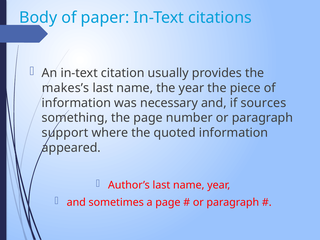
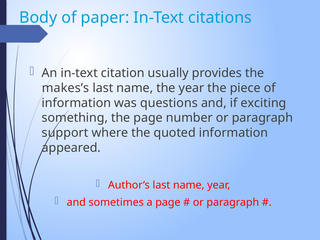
necessary: necessary -> questions
sources: sources -> exciting
